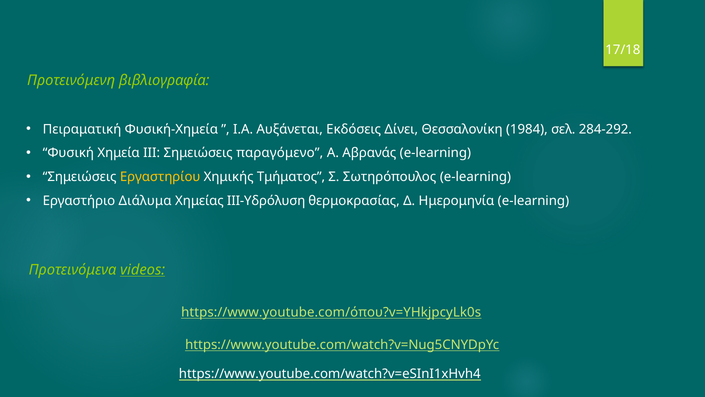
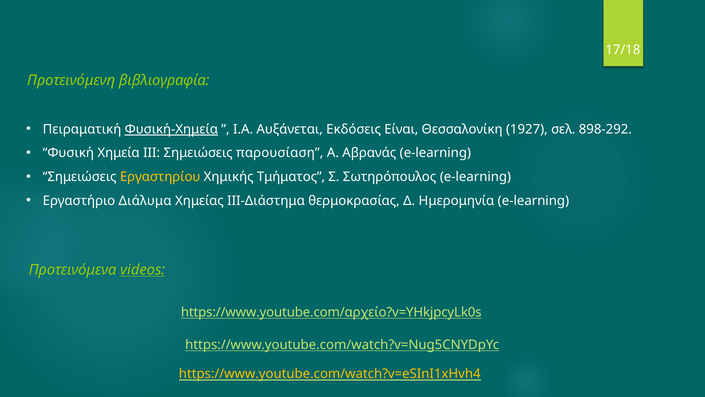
Φυσική‐Χημεία underline: none -> present
Δίνει: Δίνει -> Είναι
1984: 1984 -> 1927
284‐292: 284‐292 -> 898‐292
παραγόμενο: παραγόμενο -> παρουσίαση
ΙΙΙ-Υδρόλυση: ΙΙΙ-Υδρόλυση -> ΙΙΙ-Διάστημα
https://www.youtube.com/όπου?v=YHkjpcyLk0s: https://www.youtube.com/όπου?v=YHkjpcyLk0s -> https://www.youtube.com/αρχείο?v=YHkjpcyLk0s
https://www.youtube.com/watch?v=eSInI1xHvh4 colour: white -> yellow
